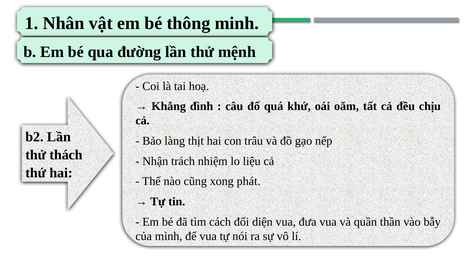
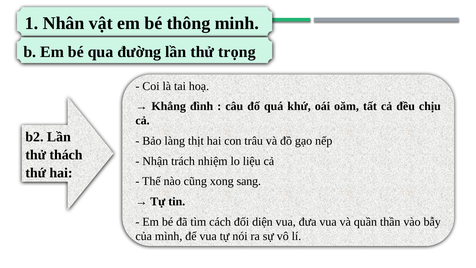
mệnh: mệnh -> trọng
phát: phát -> sang
